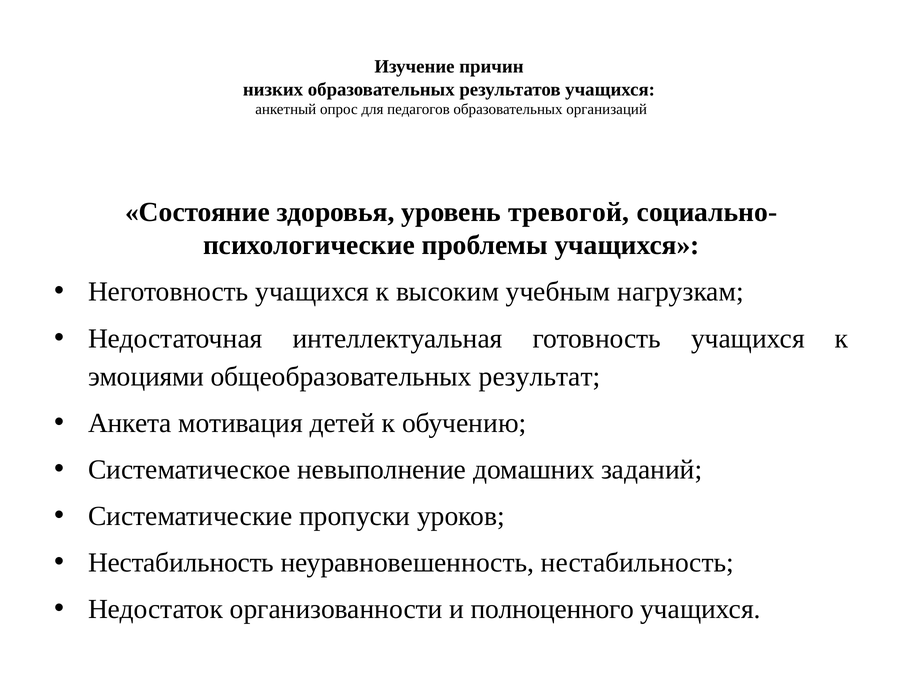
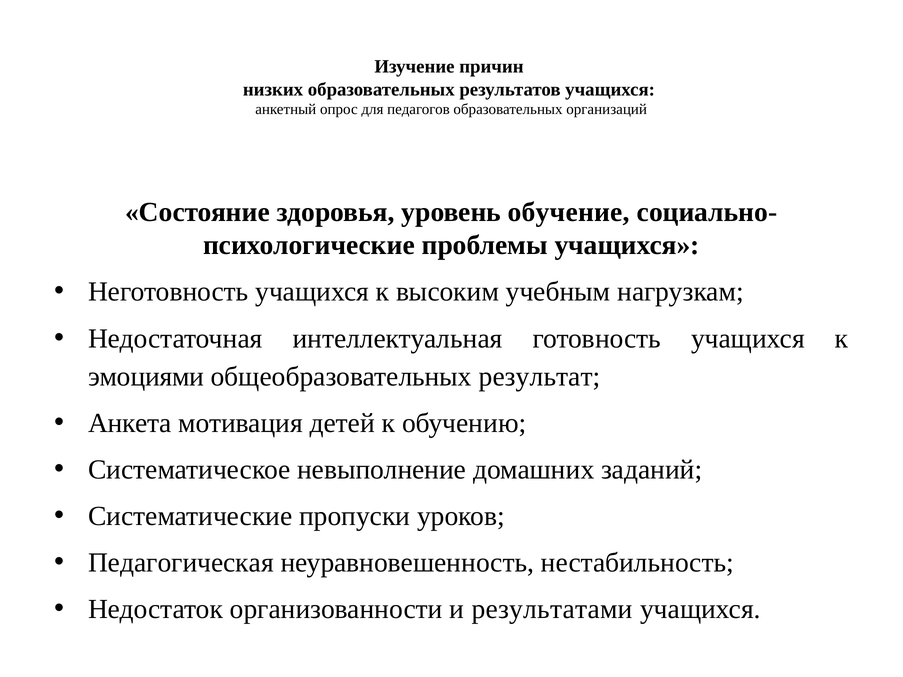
тревогой: тревогой -> обучение
Нестабильность at (181, 563): Нестабильность -> Педагогическая
полноценного: полноценного -> результатами
